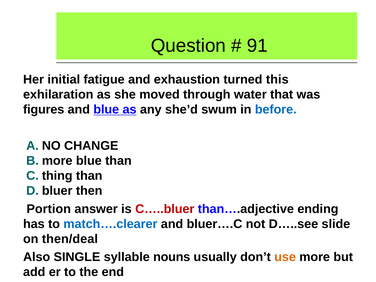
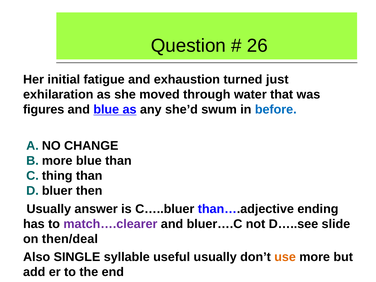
91: 91 -> 26
this: this -> just
Portion at (49, 209): Portion -> Usually
C…..bluer colour: red -> black
match….clearer colour: blue -> purple
nouns: nouns -> useful
